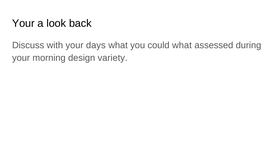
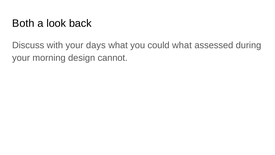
Your at (23, 23): Your -> Both
variety: variety -> cannot
